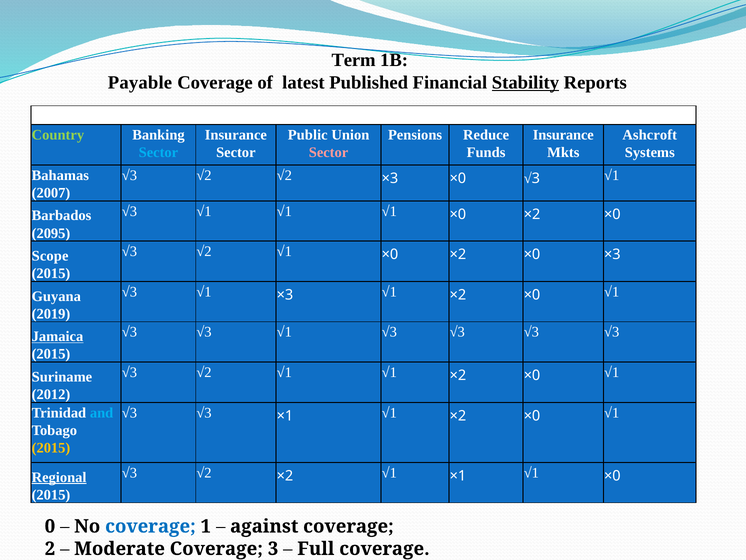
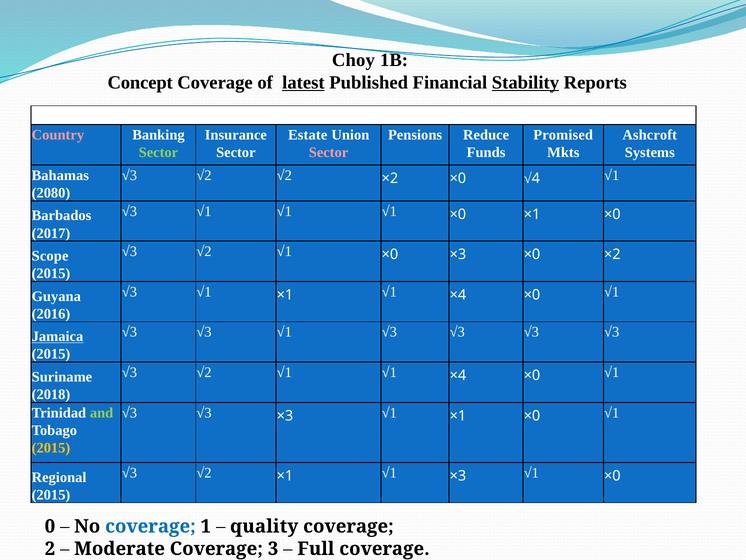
Term: Term -> Choy
Payable: Payable -> Concept
latest underline: none -> present
Country colour: light green -> pink
Public: Public -> Estate
Insurance at (563, 135): Insurance -> Promised
Sector at (158, 152) colour: light blue -> light green
√2 ×3: ×3 -> ×2
3 at (536, 178): 3 -> 4
2007: 2007 -> 2080
√1 √1 ×0 ×2: ×2 -> ×1
2095: 2095 -> 2017
√2 √1 ×0 ×2: ×2 -> ×3
×0 ×3: ×3 -> ×2
√3 √1 ×3: ×3 -> ×1
×2 at (458, 295): ×2 -> ×4
2019: 2019 -> 2016
√1 √1 ×2: ×2 -> ×4
2012: 2012 -> 2018
and colour: light blue -> light green
√3 ×1: ×1 -> ×3
×2 at (458, 415): ×2 -> ×1
√2 ×2: ×2 -> ×1
√1 ×1: ×1 -> ×3
Regional underline: present -> none
against: against -> quality
